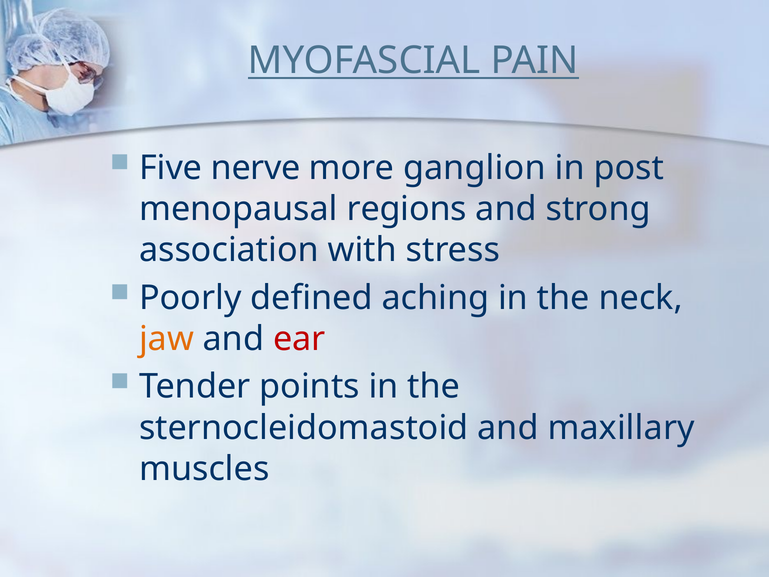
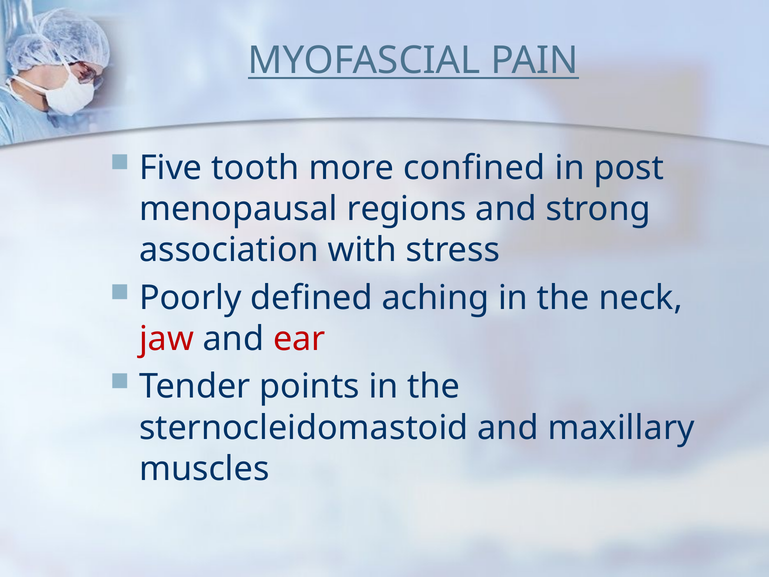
nerve: nerve -> tooth
ganglion: ganglion -> confined
jaw colour: orange -> red
